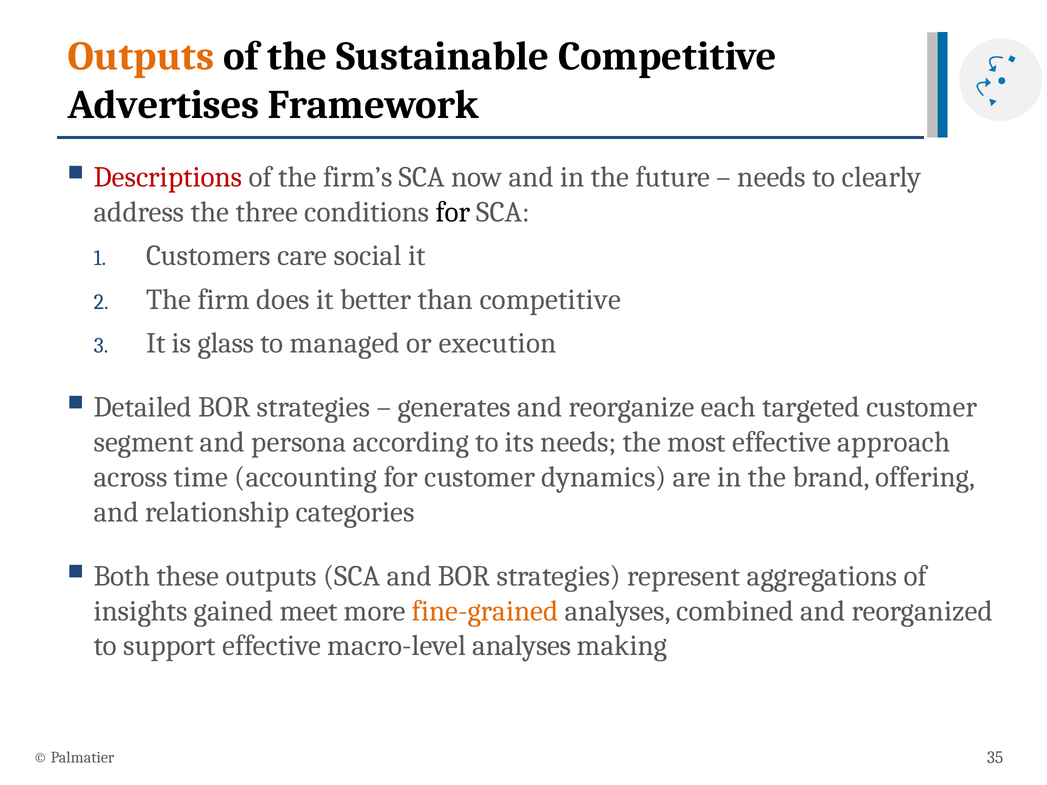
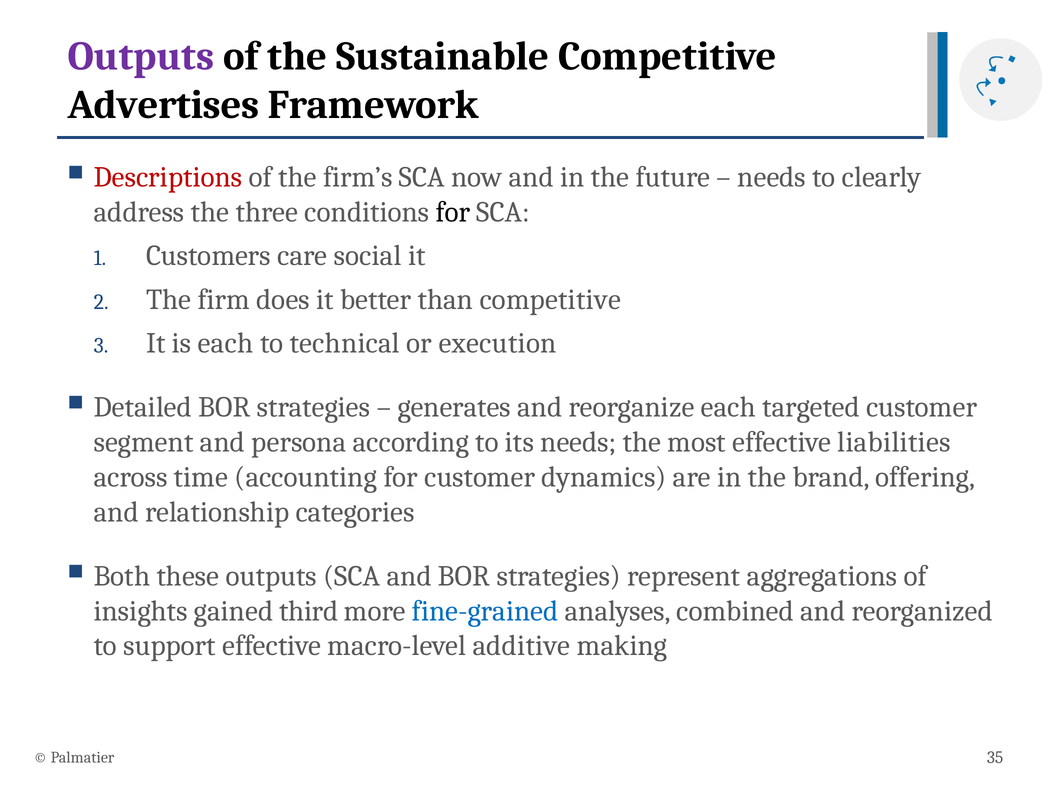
Outputs at (141, 56) colour: orange -> purple
is glass: glass -> each
managed: managed -> technical
approach: approach -> liabilities
meet: meet -> third
fine-grained colour: orange -> blue
macro-level analyses: analyses -> additive
